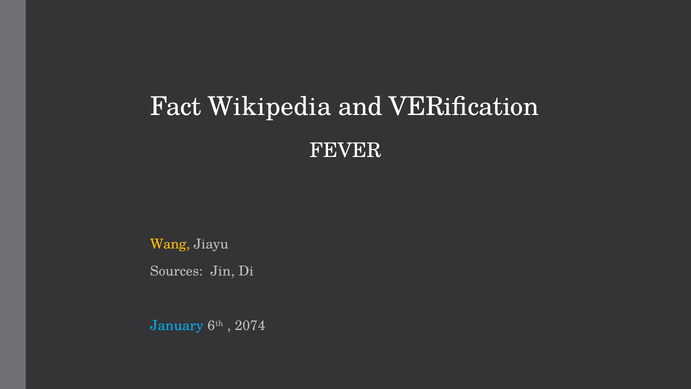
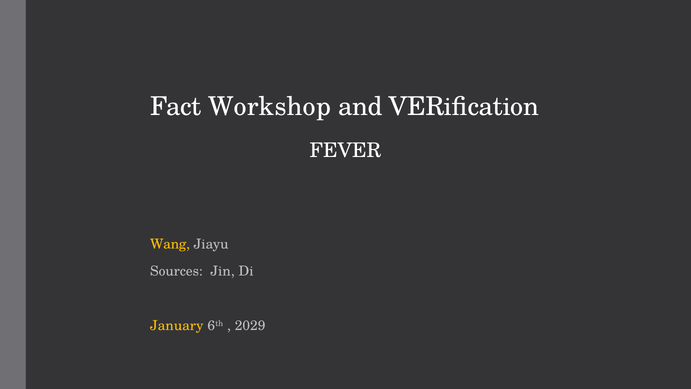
Wikipedia: Wikipedia -> Workshop
January colour: light blue -> yellow
2074: 2074 -> 2029
